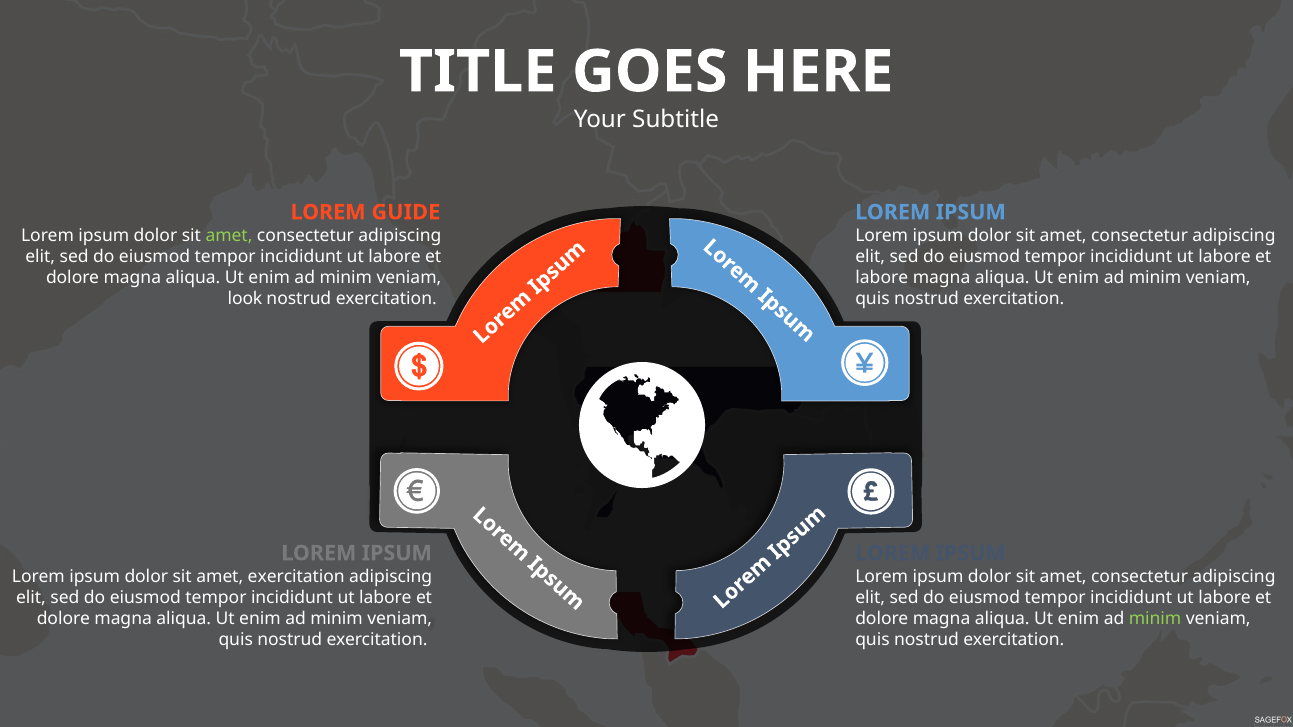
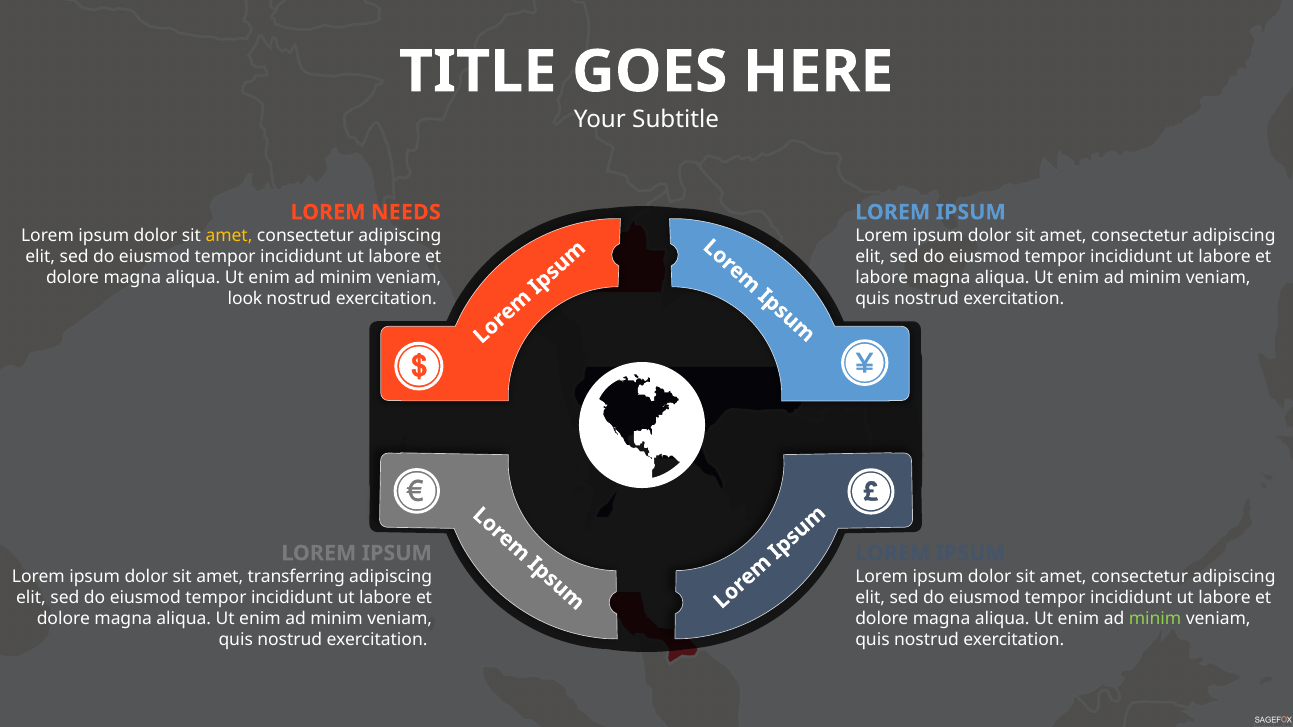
GUIDE: GUIDE -> NEEDS
amet at (229, 235) colour: light green -> yellow
amet exercitation: exercitation -> transferring
